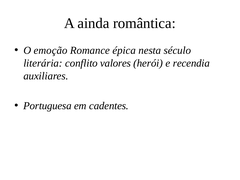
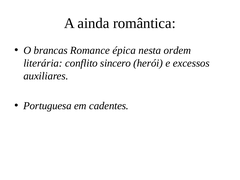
emoção: emoção -> brancas
século: século -> ordem
valores: valores -> sincero
recendia: recendia -> excessos
